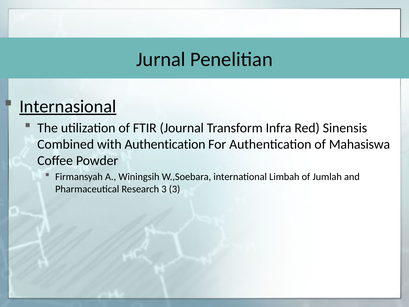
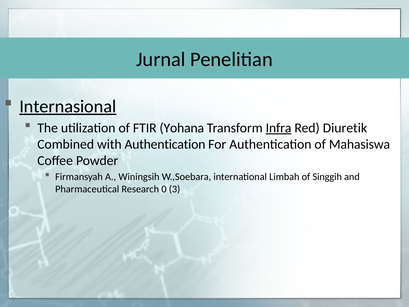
Journal: Journal -> Yohana
Infra underline: none -> present
Sinensis: Sinensis -> Diuretik
Jumlah: Jumlah -> Singgih
Research 3: 3 -> 0
